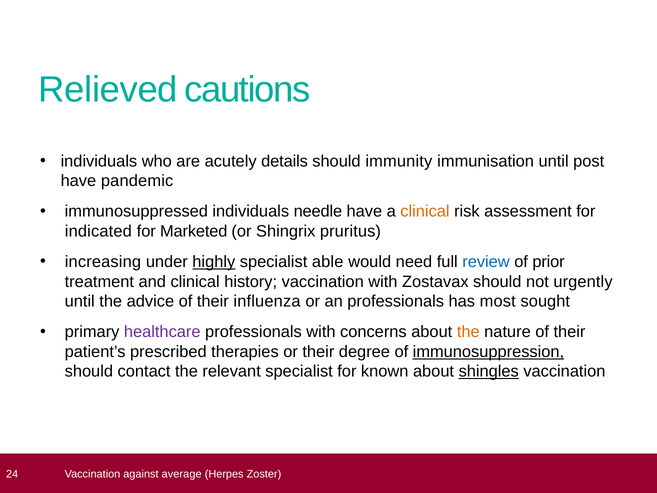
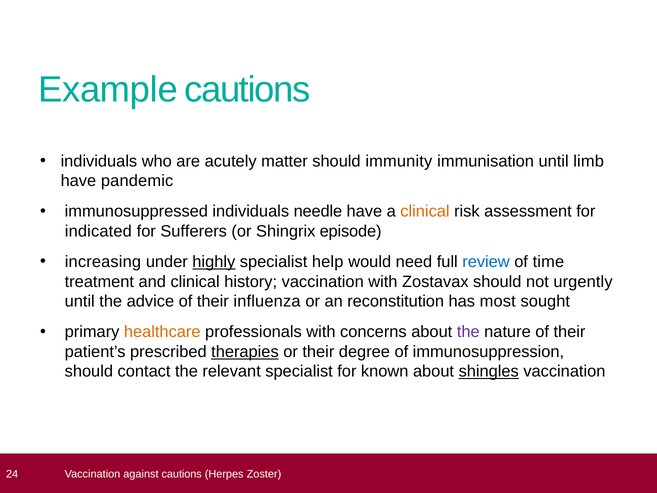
Relieved: Relieved -> Example
details: details -> matter
post: post -> limb
Marketed: Marketed -> Sufferers
pruritus: pruritus -> episode
able: able -> help
prior: prior -> time
an professionals: professionals -> reconstitution
healthcare colour: purple -> orange
the at (468, 332) colour: orange -> purple
therapies underline: none -> present
immunosuppression underline: present -> none
against average: average -> cautions
